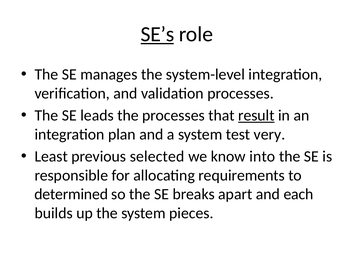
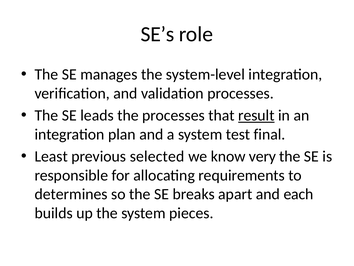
SE’s underline: present -> none
very: very -> final
into: into -> very
determined: determined -> determines
